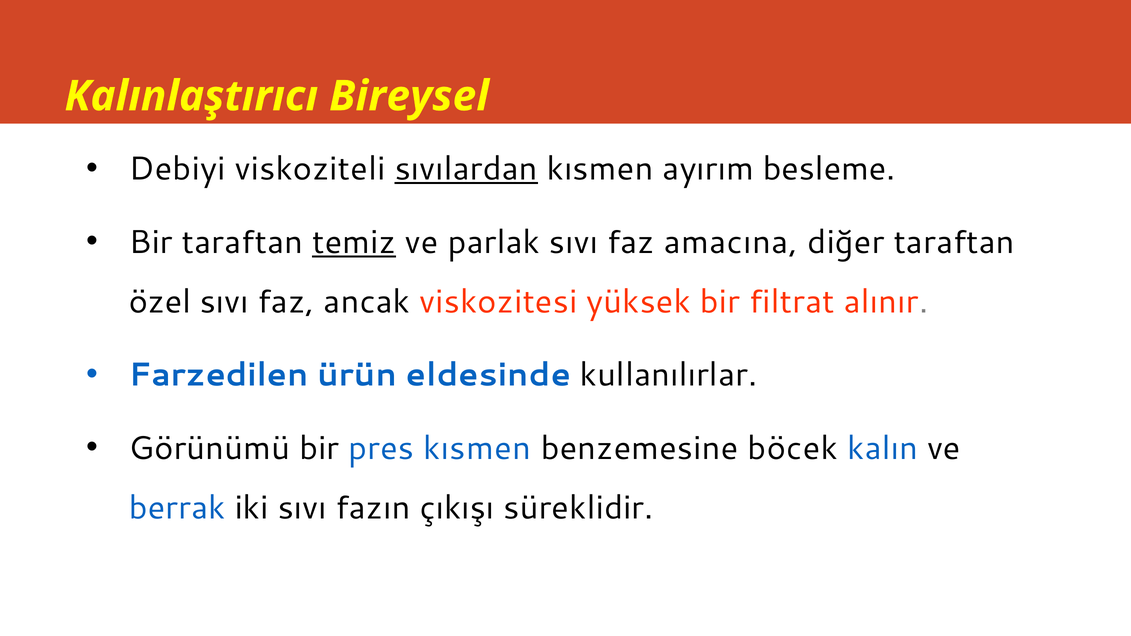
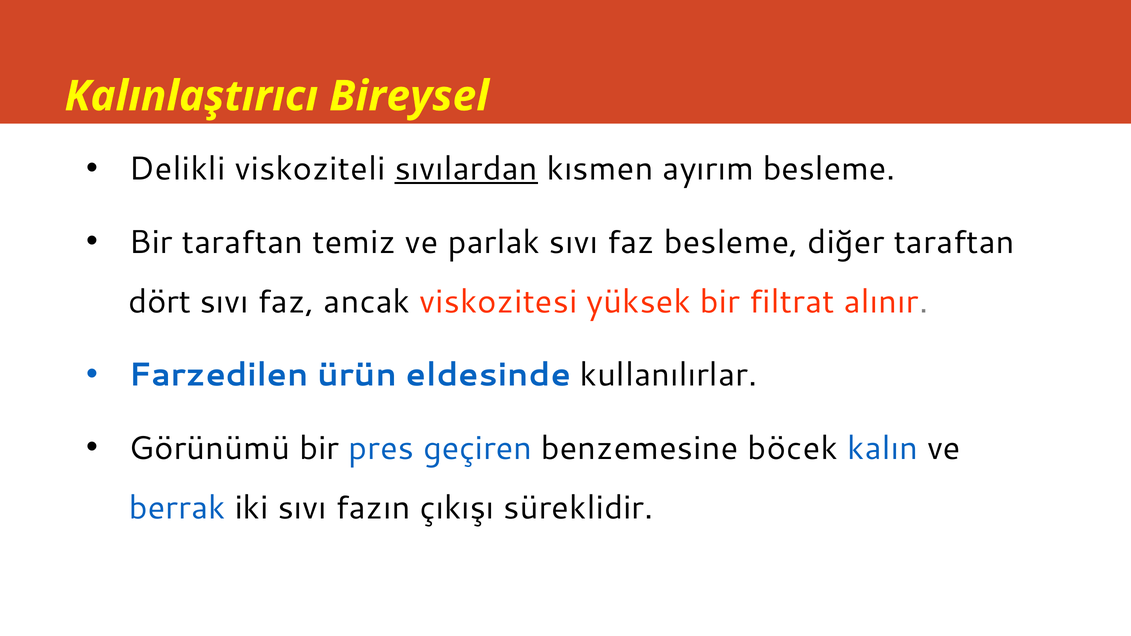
Debiyi: Debiyi -> Delikli
temiz underline: present -> none
faz amacına: amacına -> besleme
özel: özel -> dört
pres kısmen: kısmen -> geçiren
